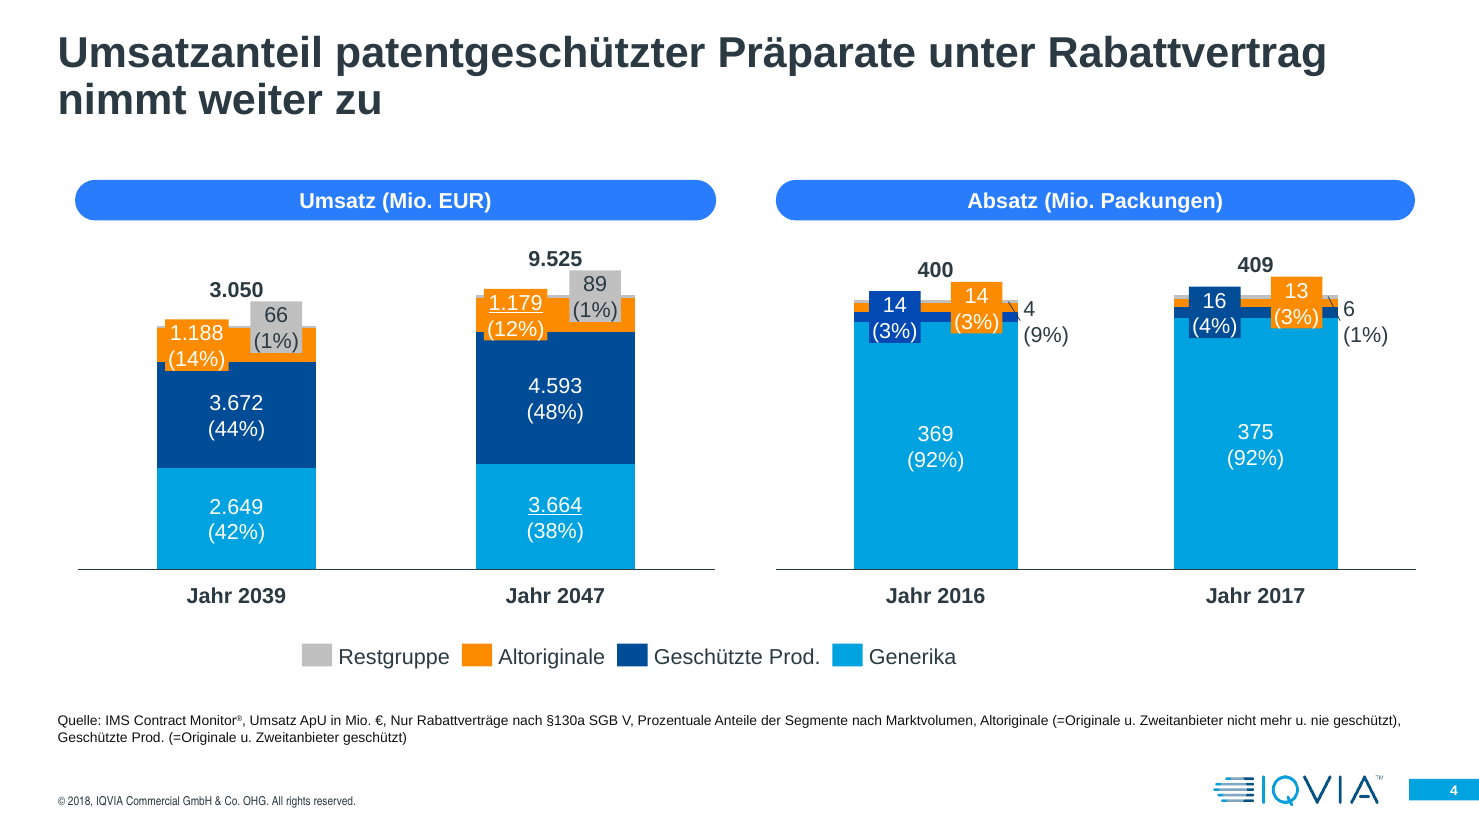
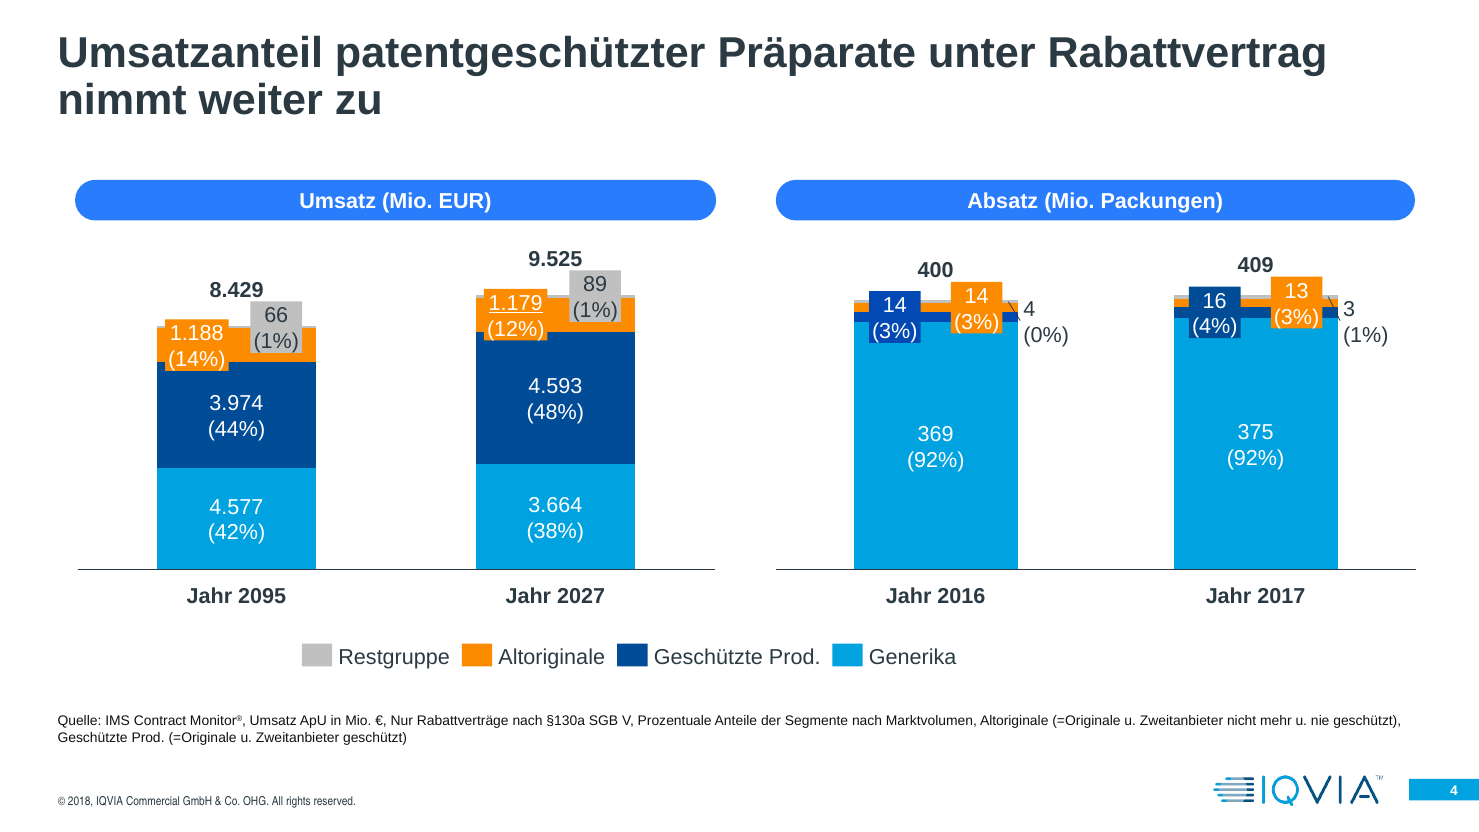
3.050: 3.050 -> 8.429
6: 6 -> 3
9%: 9% -> 0%
3.672: 3.672 -> 3.974
3.664 underline: present -> none
2.649: 2.649 -> 4.577
2039: 2039 -> 2095
2047: 2047 -> 2027
